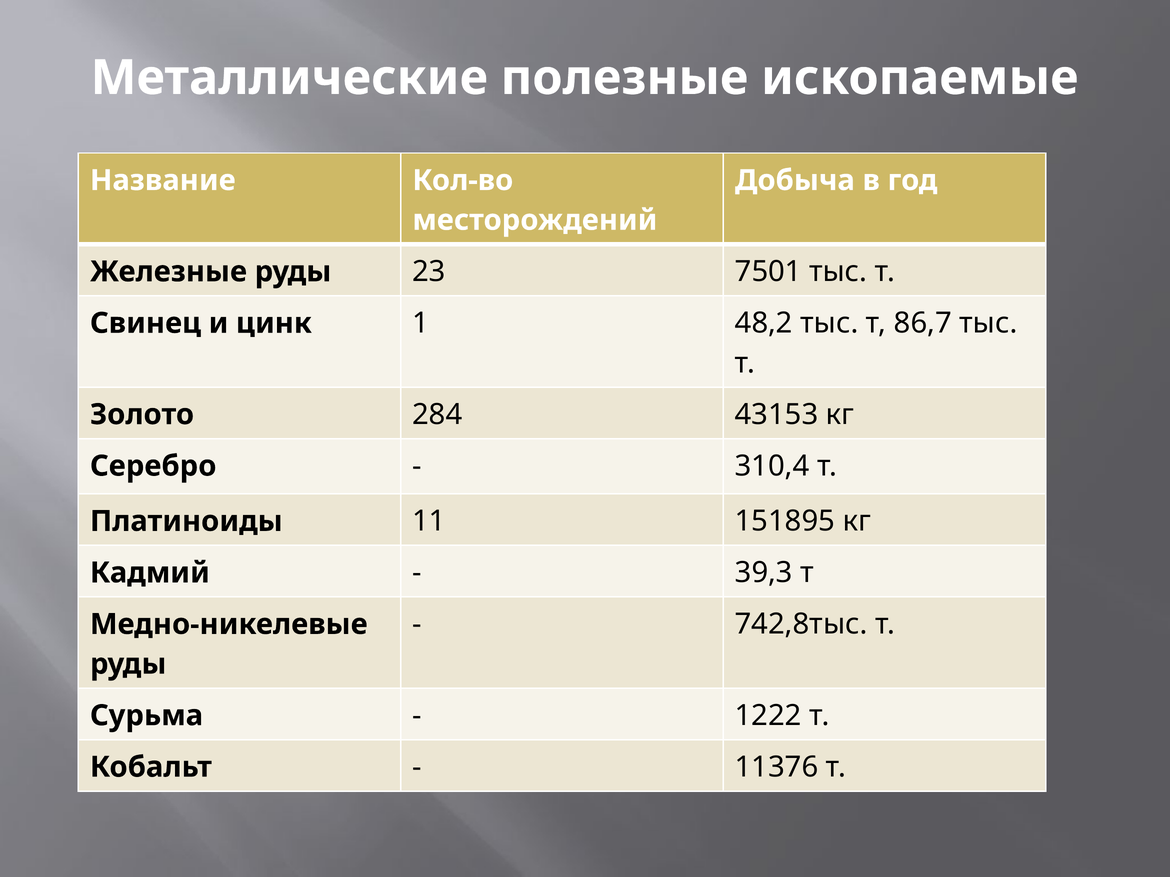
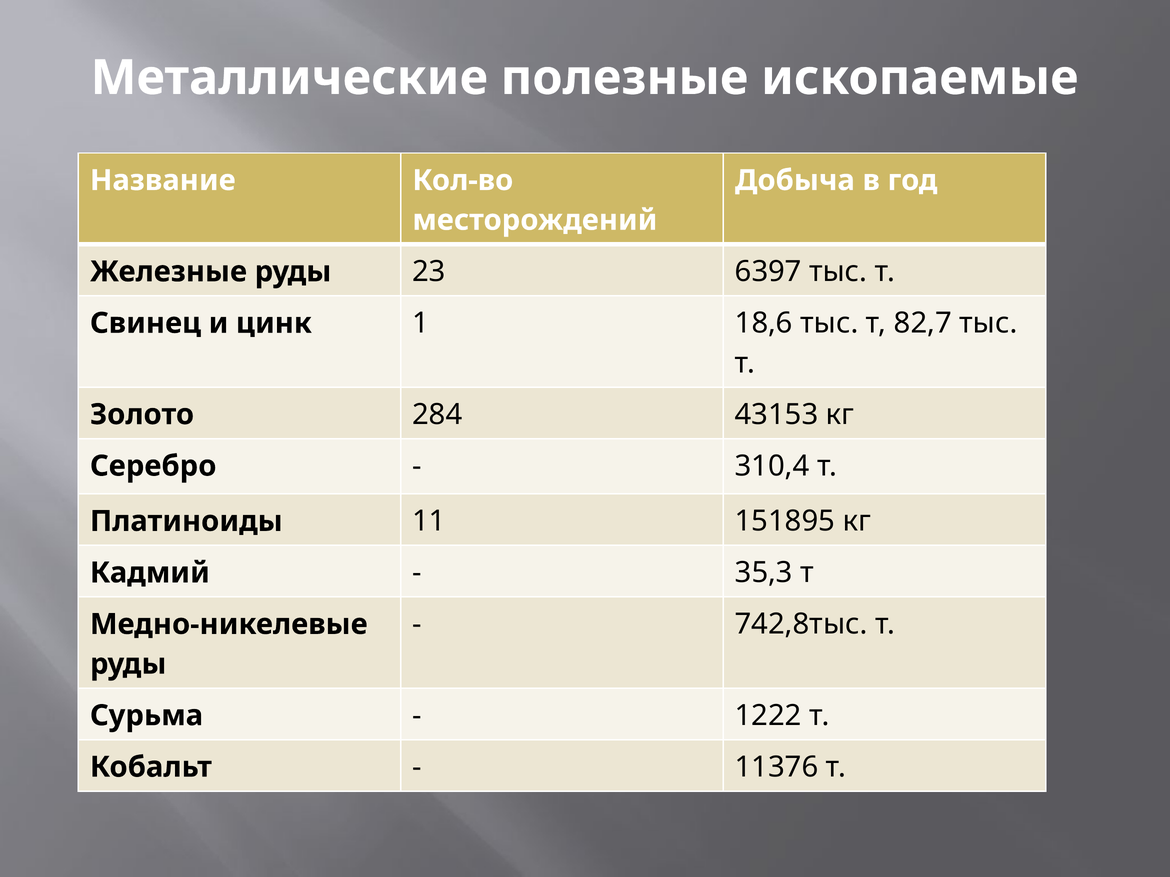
7501: 7501 -> 6397
48,2: 48,2 -> 18,6
86,7: 86,7 -> 82,7
39,3: 39,3 -> 35,3
